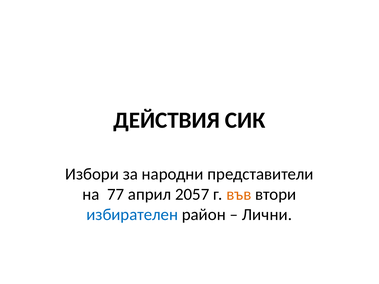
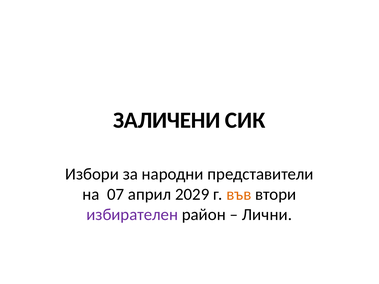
ДЕЙСТВИЯ: ДЕЙСТВИЯ -> ЗАЛИЧЕНИ
77: 77 -> 07
2057: 2057 -> 2029
избирателен colour: blue -> purple
